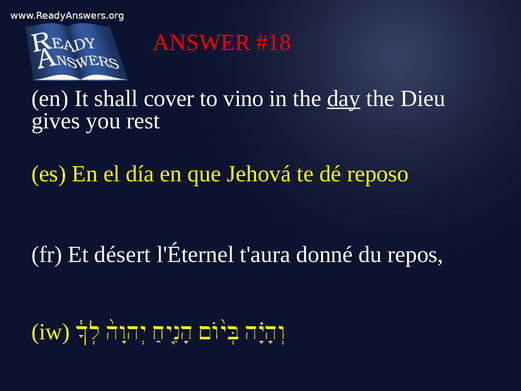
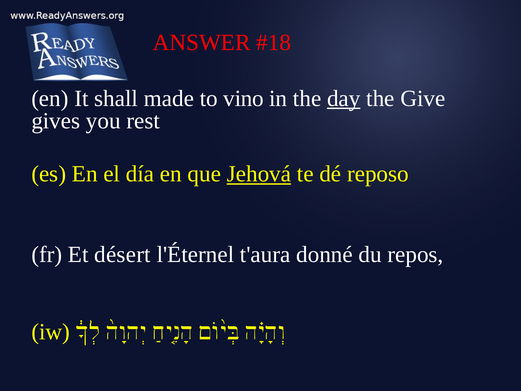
cover: cover -> made
Dieu: Dieu -> Give
Jehová underline: none -> present
